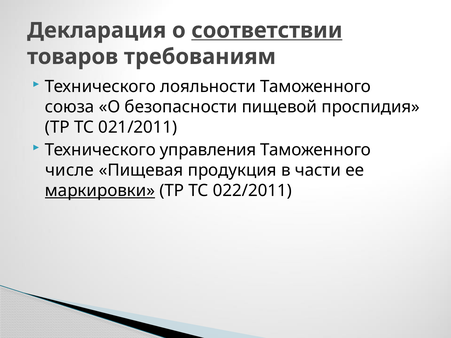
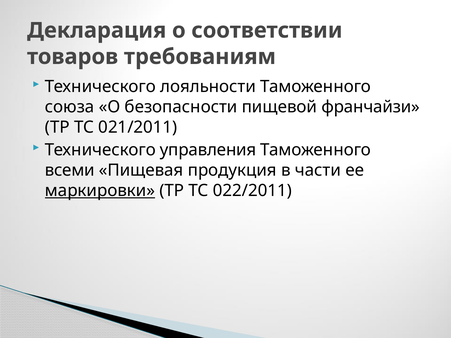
соответствии underline: present -> none
проспидия: проспидия -> франчайзи
числе: числе -> всеми
